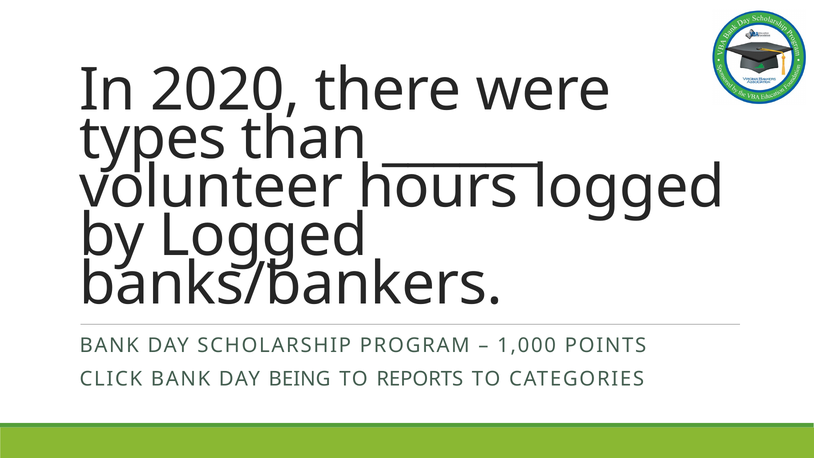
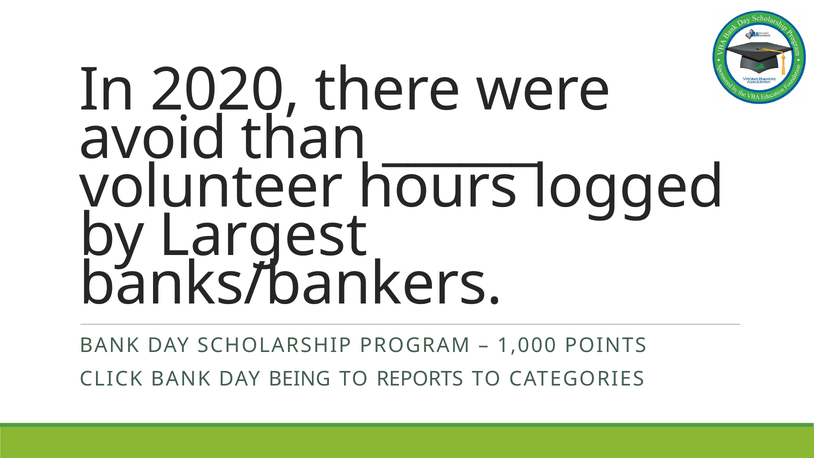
types: types -> avoid
by Logged: Logged -> Largest
